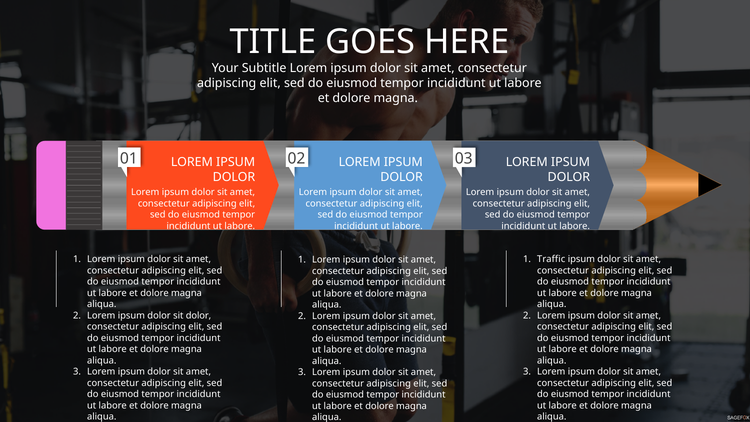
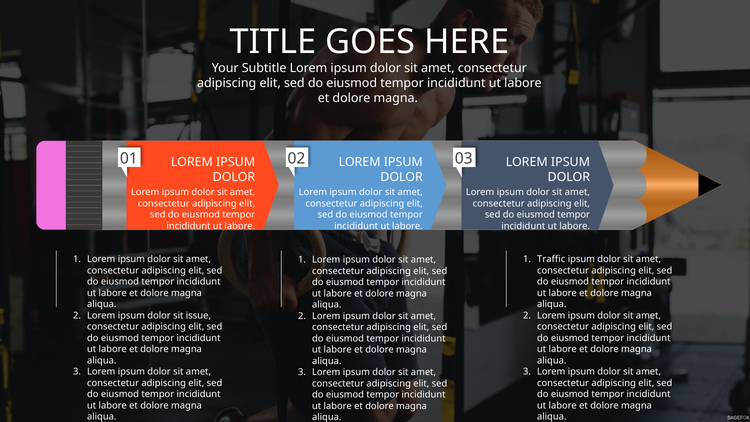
sit dolor: dolor -> issue
